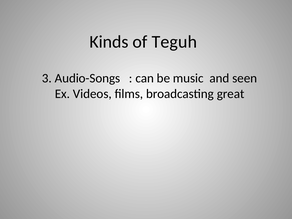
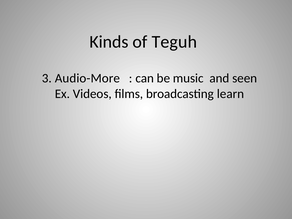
Audio-Songs: Audio-Songs -> Audio-More
great: great -> learn
